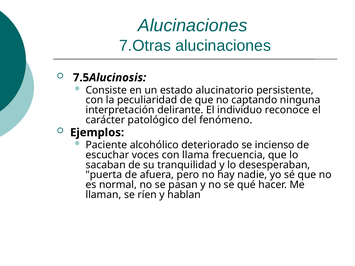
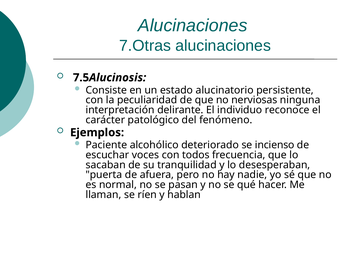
captando: captando -> nerviosas
llama: llama -> todos
